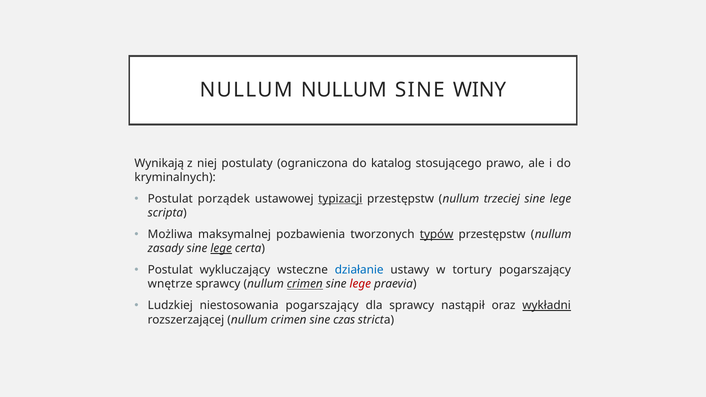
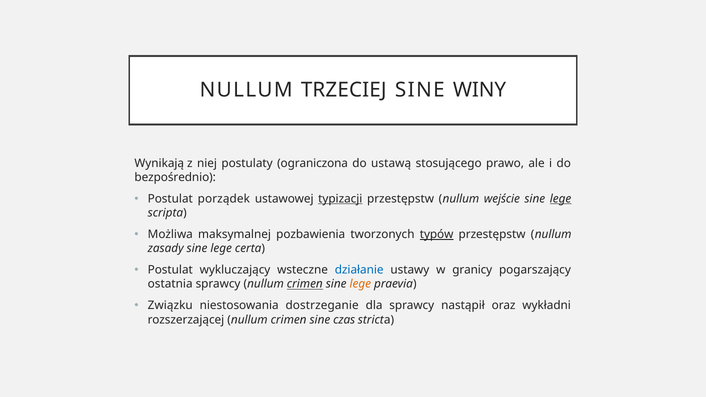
NULLUM NULLUM: NULLUM -> TRZECIEJ
katalog: katalog -> ustawą
kryminalnych: kryminalnych -> bezpośrednio
trzeciej: trzeciej -> wejście
lege at (561, 199) underline: none -> present
lege at (221, 249) underline: present -> none
tortury: tortury -> granicy
wnętrze: wnętrze -> ostatnia
lege at (360, 284) colour: red -> orange
Ludzkiej: Ludzkiej -> Związku
niestosowania pogarszający: pogarszający -> dostrzeganie
wykładni underline: present -> none
